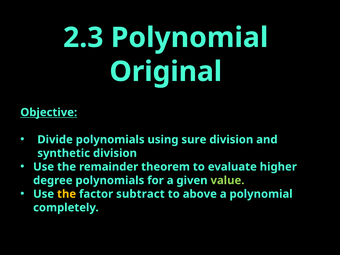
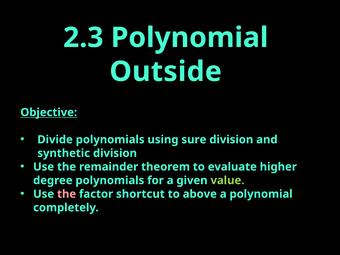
Original: Original -> Outside
the at (67, 194) colour: yellow -> pink
subtract: subtract -> shortcut
